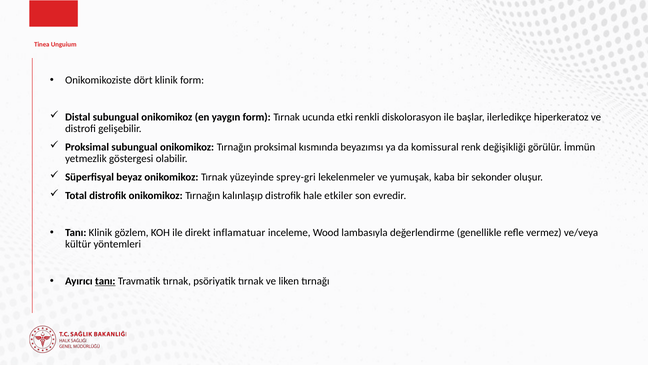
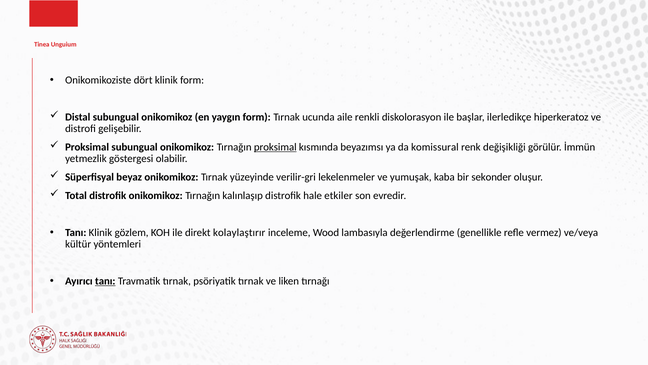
etki: etki -> aile
proksimal at (275, 147) underline: none -> present
sprey-gri: sprey-gri -> verilir-gri
inflamatuar: inflamatuar -> kolaylaştırır
